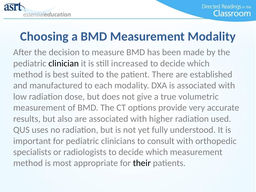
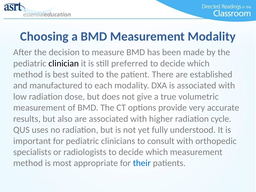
increased: increased -> preferred
used: used -> cycle
their colour: black -> blue
